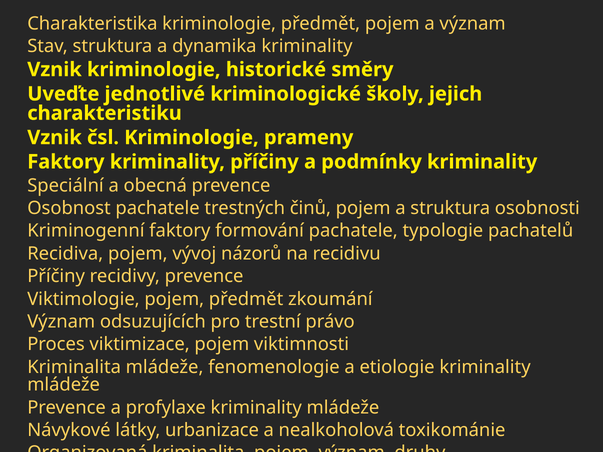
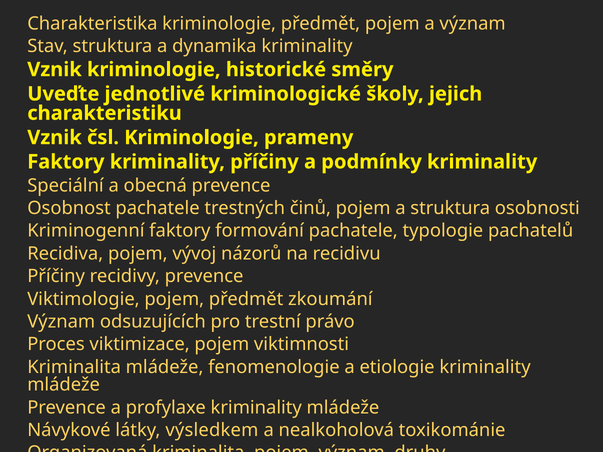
urbanizace: urbanizace -> výsledkem
